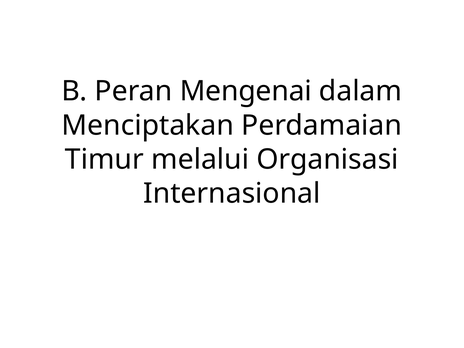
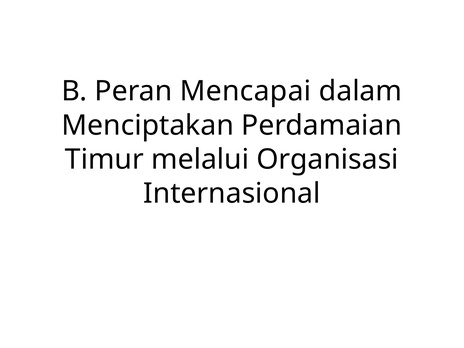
Mengenai: Mengenai -> Mencapai
